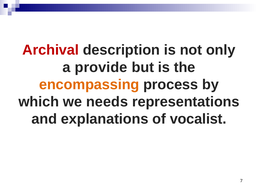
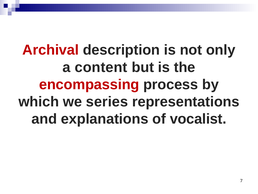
provide: provide -> content
encompassing colour: orange -> red
needs: needs -> series
